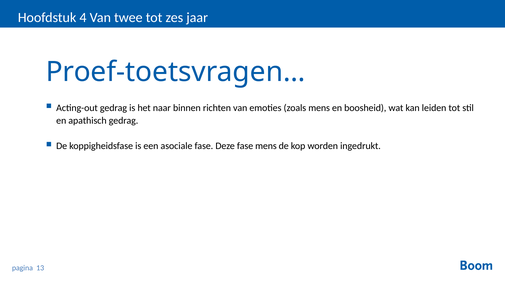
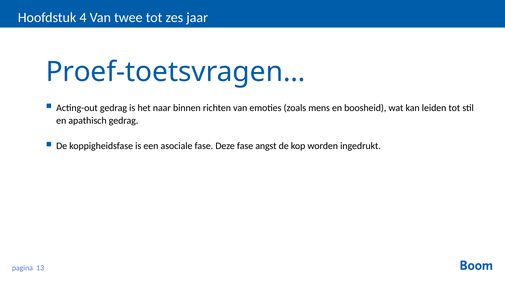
fase mens: mens -> angst
